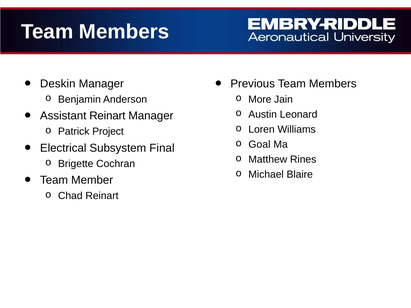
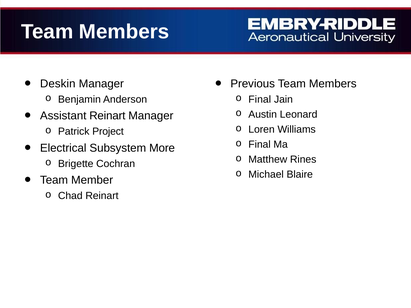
More at (260, 99): More -> Final
Final: Final -> More
Goal at (259, 145): Goal -> Final
